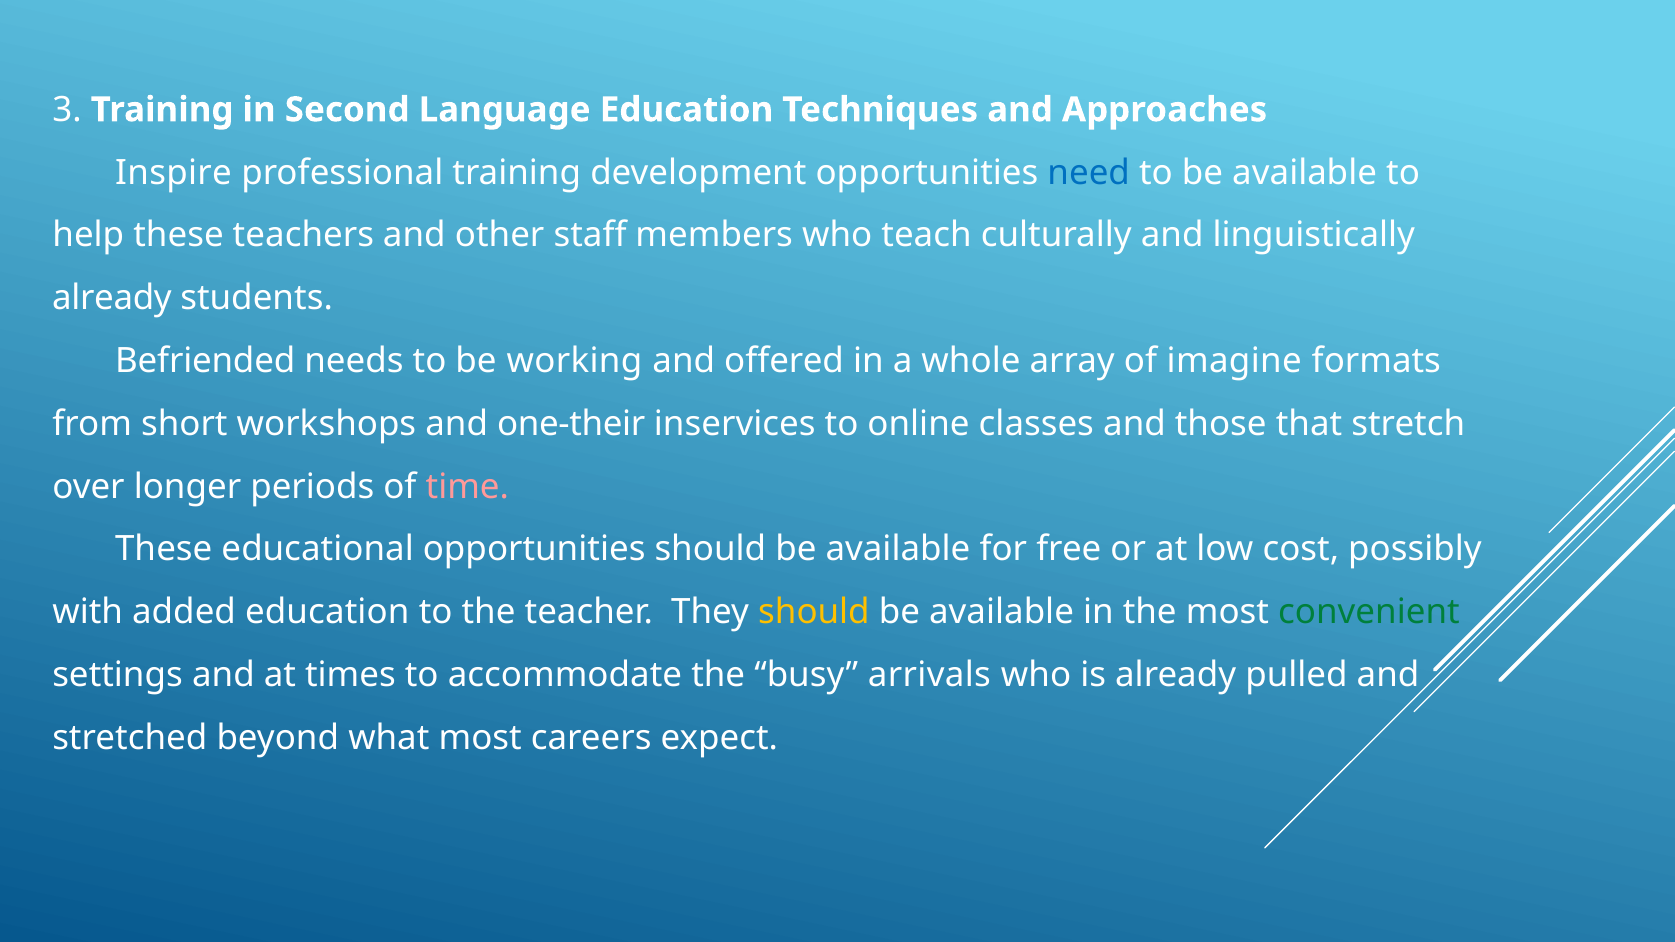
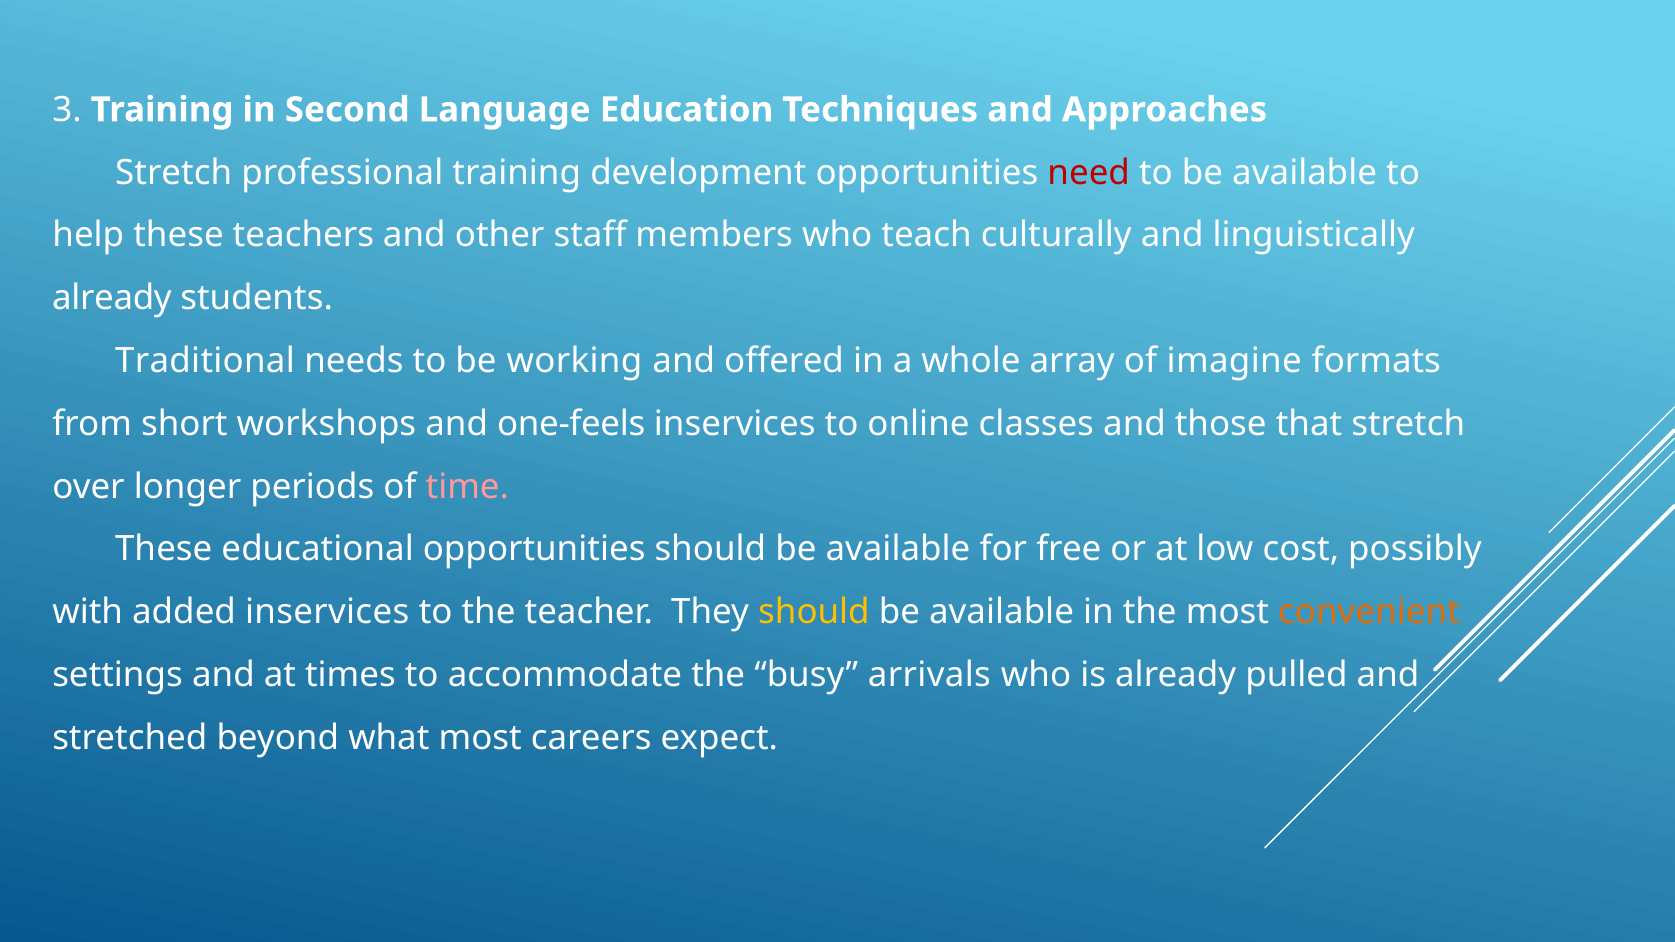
Inspire at (174, 173): Inspire -> Stretch
need colour: blue -> red
Befriended: Befriended -> Traditional
one-their: one-their -> one-feels
added education: education -> inservices
convenient colour: green -> orange
